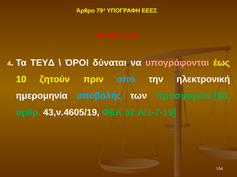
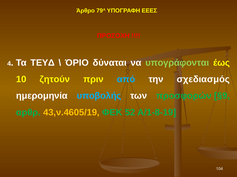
ΌΡΟΙ: ΌΡΟΙ -> ΌΡΙΟ
υπογράφονται colour: pink -> light green
ηλεκτρονική: ηλεκτρονική -> σχεδιασμός
§8: §8 -> §9
43,ν.4605/19 colour: white -> yellow
Α/1-7-19: Α/1-7-19 -> Α/1-8-19
